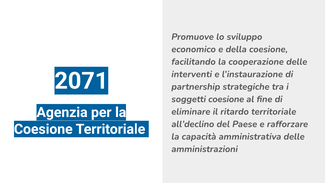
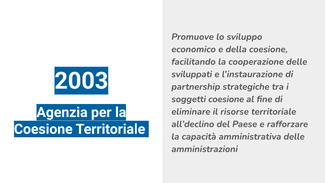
interventi: interventi -> sviluppati
2071: 2071 -> 2003
ritardo: ritardo -> risorse
